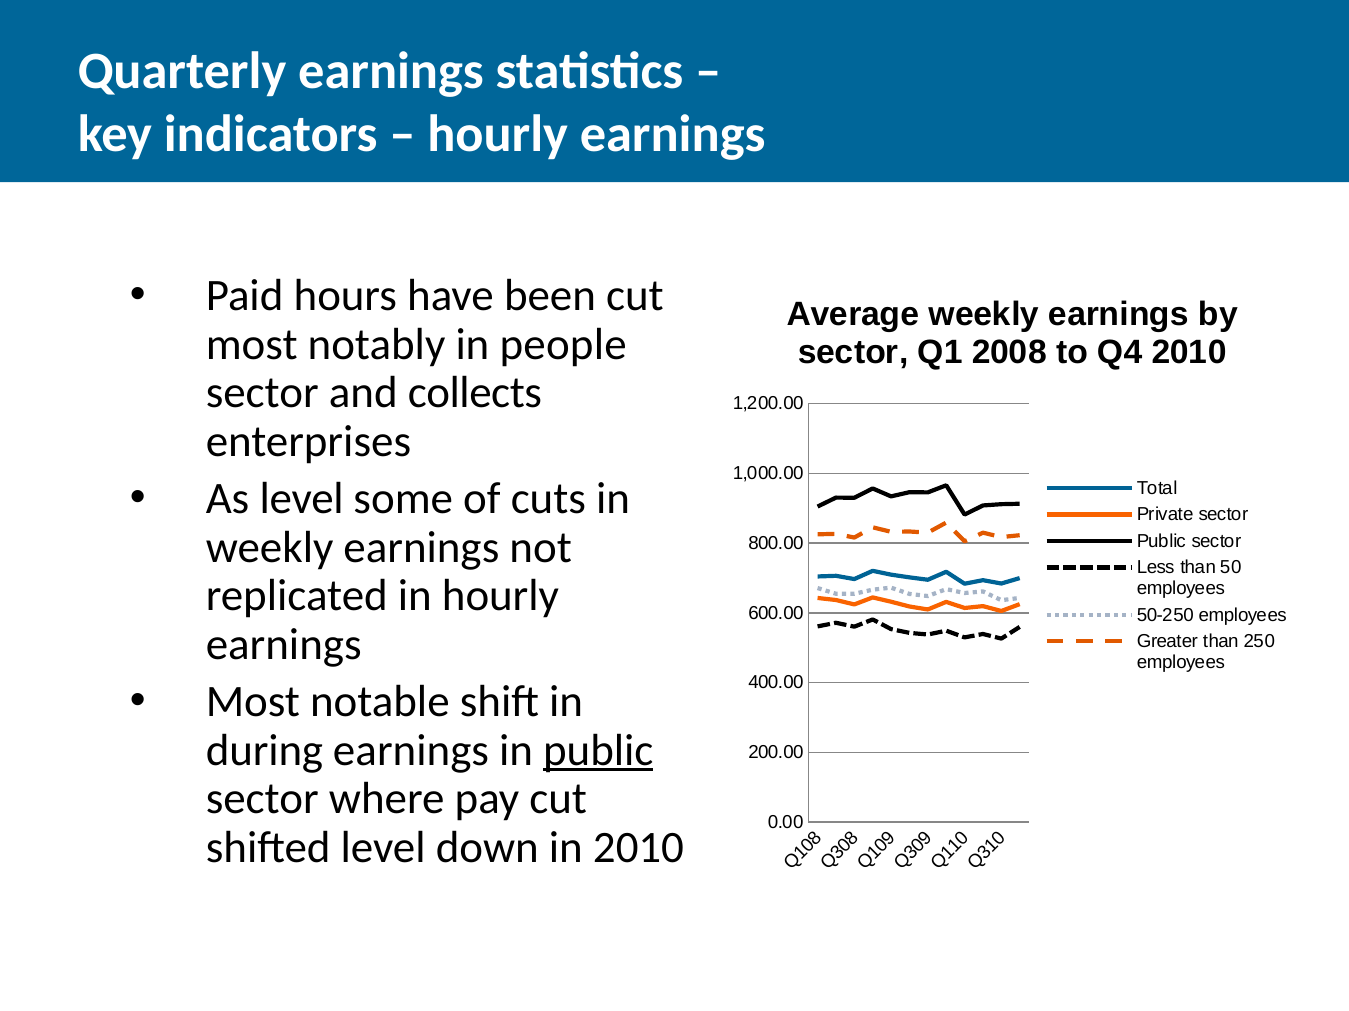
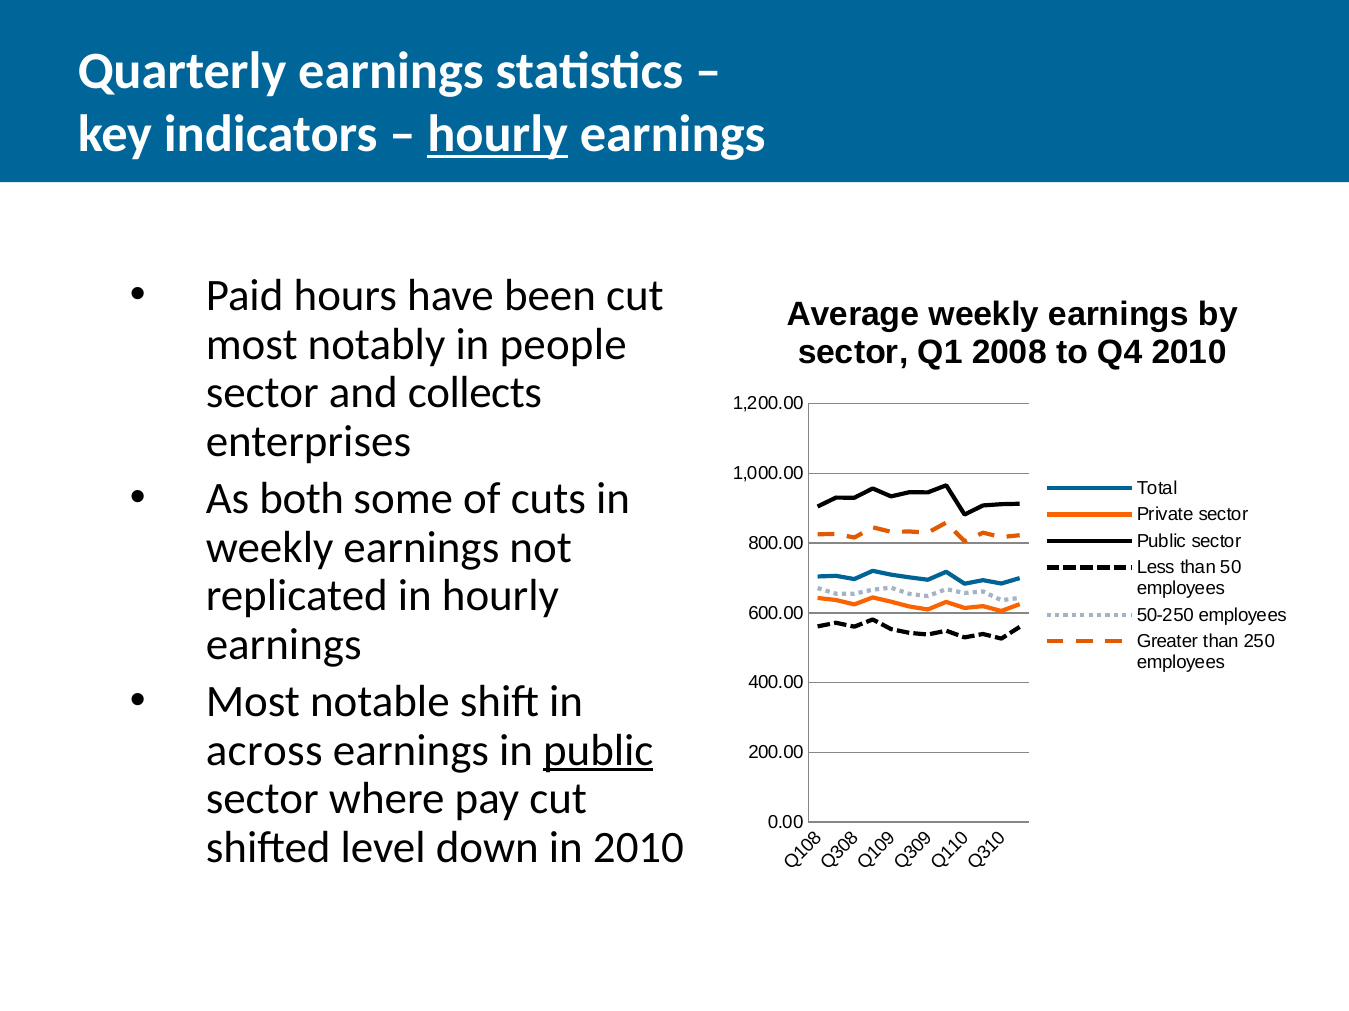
hourly at (498, 134) underline: none -> present
As level: level -> both
during: during -> across
